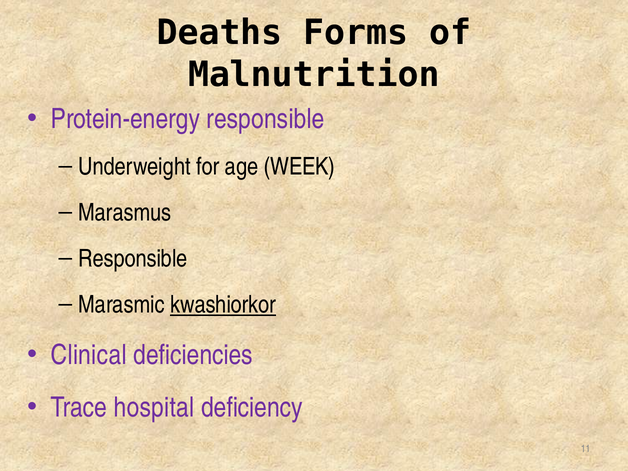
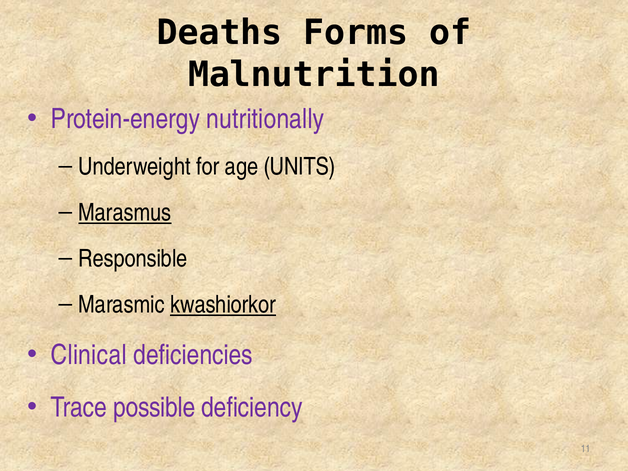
Protein-energy responsible: responsible -> nutritionally
WEEK: WEEK -> UNITS
Marasmus underline: none -> present
hospital: hospital -> possible
